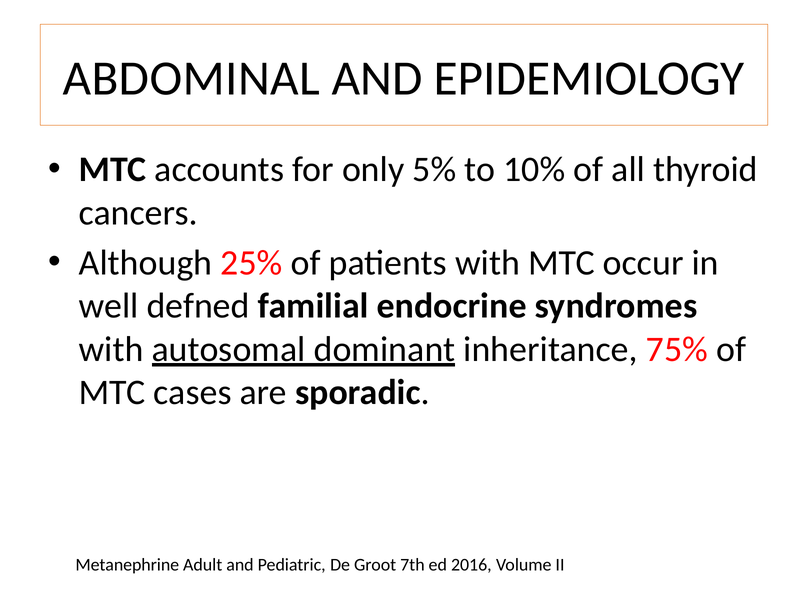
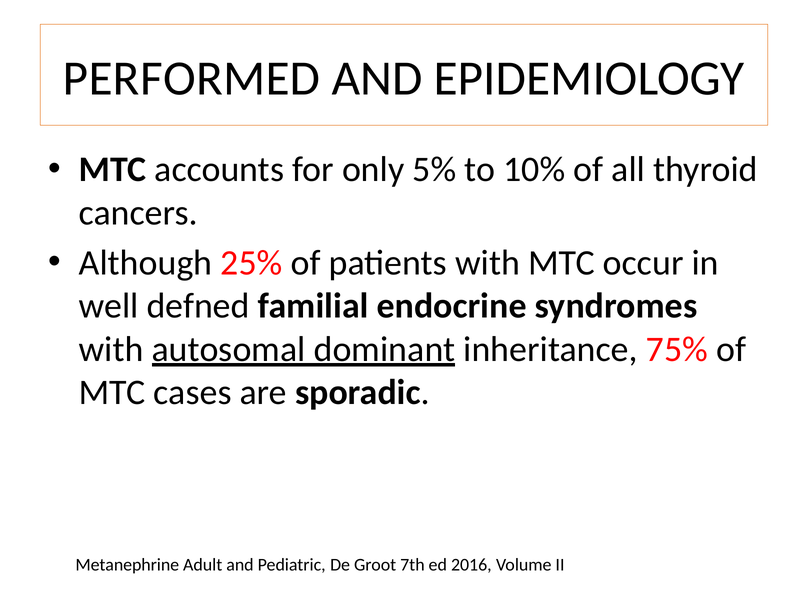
ABDOMINAL: ABDOMINAL -> PERFORMED
